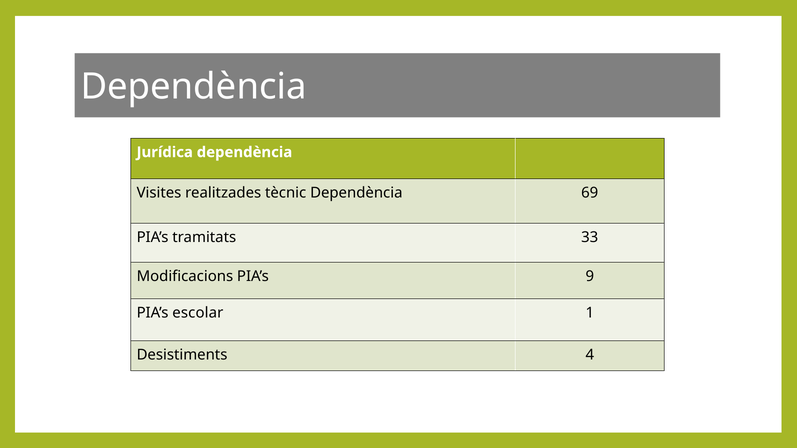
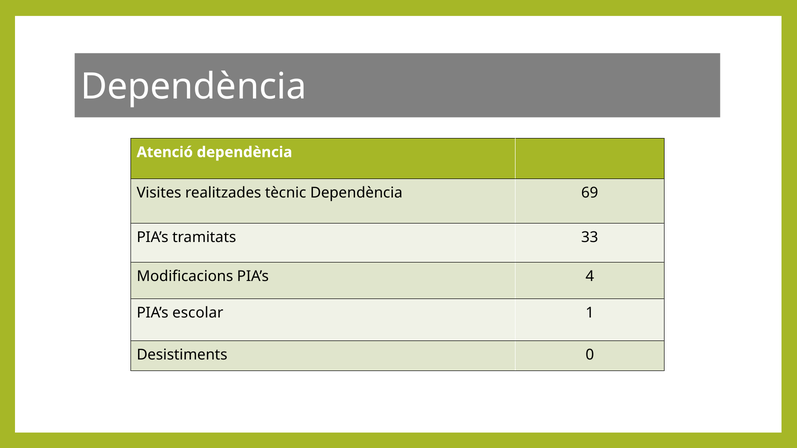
Jurídica: Jurídica -> Atenció
9: 9 -> 4
4: 4 -> 0
